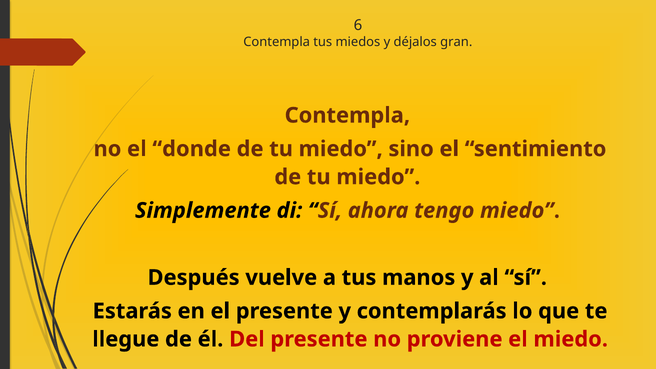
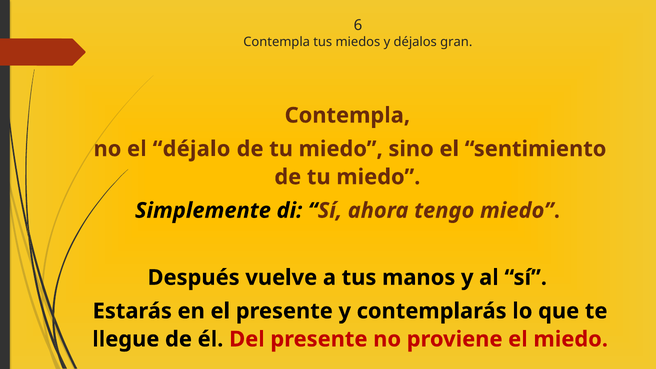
donde: donde -> déjalo
